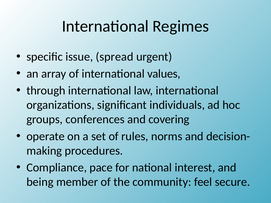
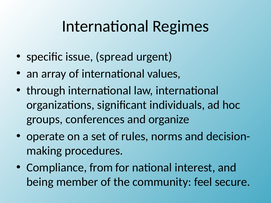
covering: covering -> organize
pace: pace -> from
